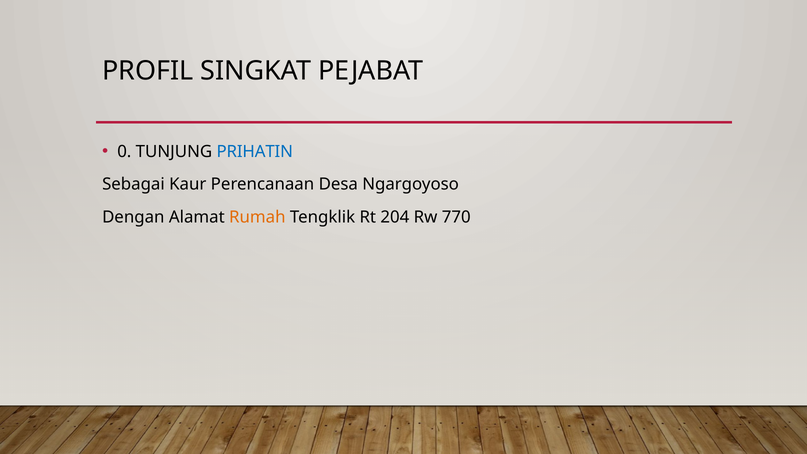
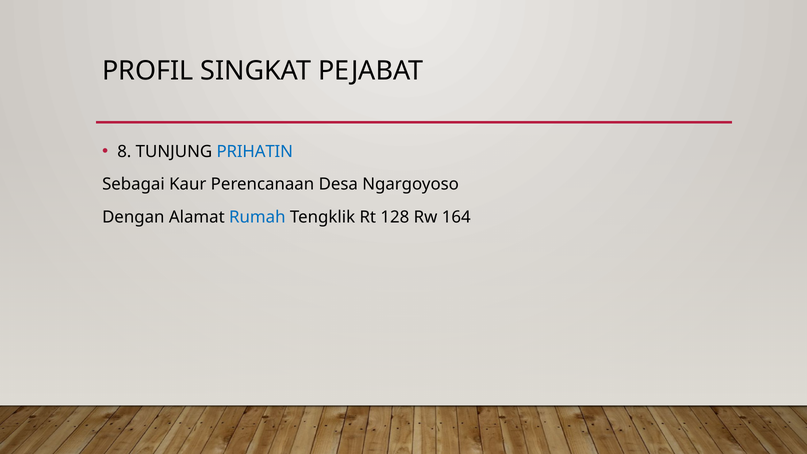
0: 0 -> 8
Rumah colour: orange -> blue
204: 204 -> 128
770: 770 -> 164
